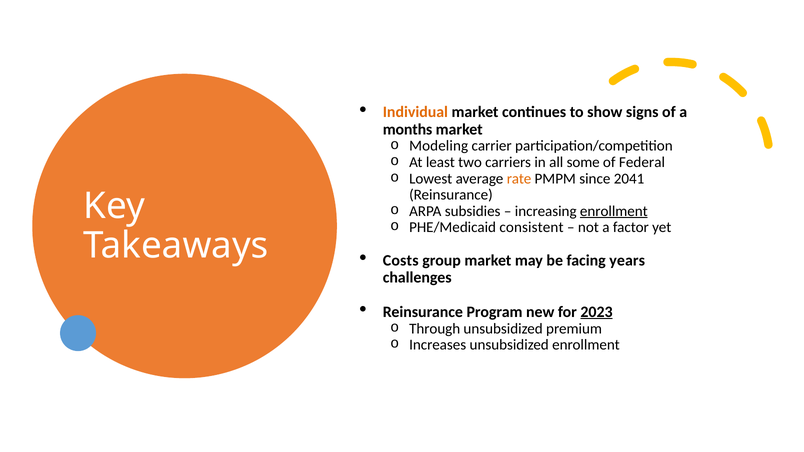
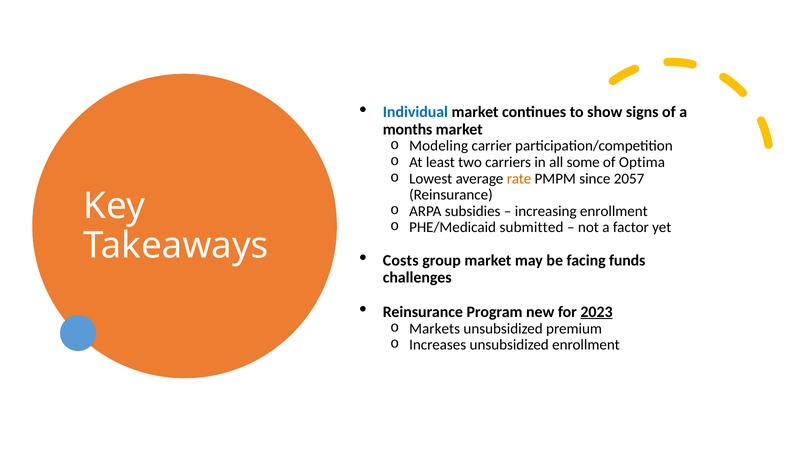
Individual colour: orange -> blue
Federal: Federal -> Optima
2041: 2041 -> 2057
enrollment at (614, 211) underline: present -> none
consistent: consistent -> submitted
years: years -> funds
Through: Through -> Markets
